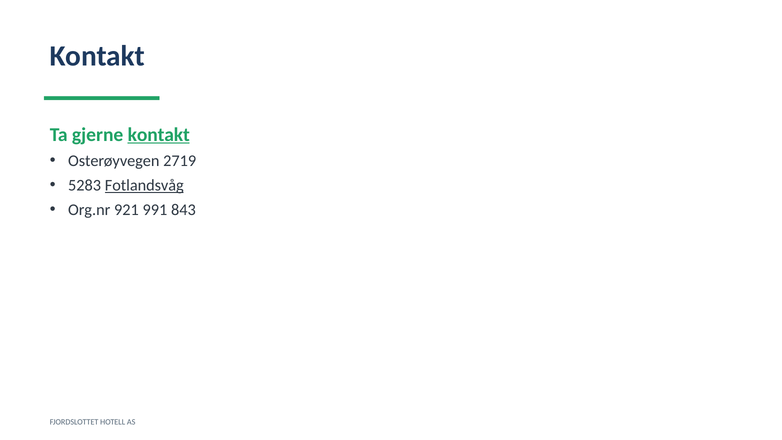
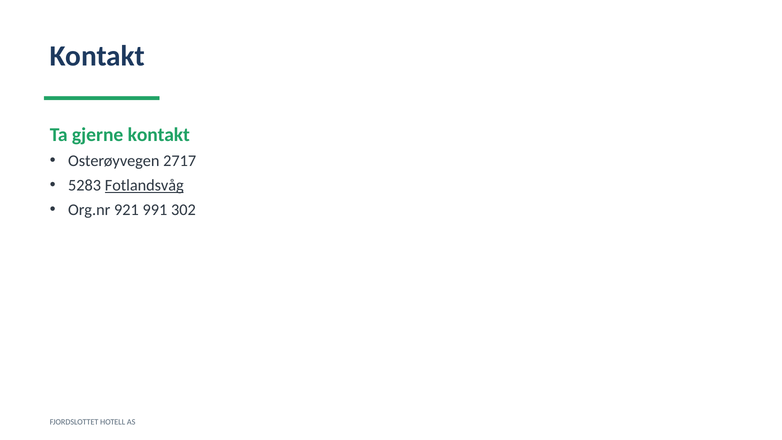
kontakt at (159, 135) underline: present -> none
2719: 2719 -> 2717
843: 843 -> 302
